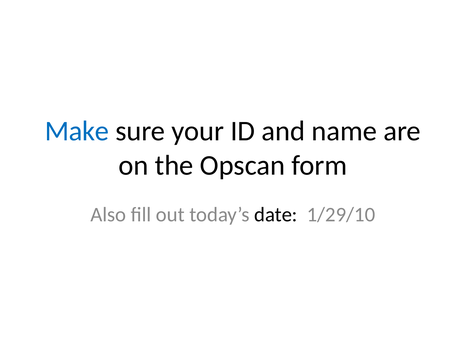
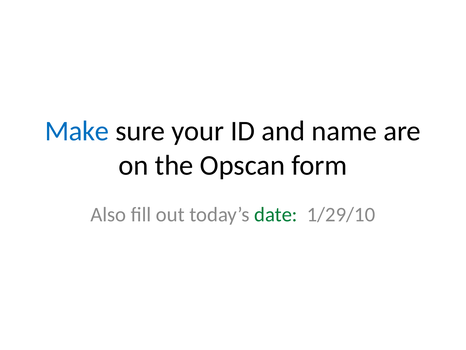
date colour: black -> green
